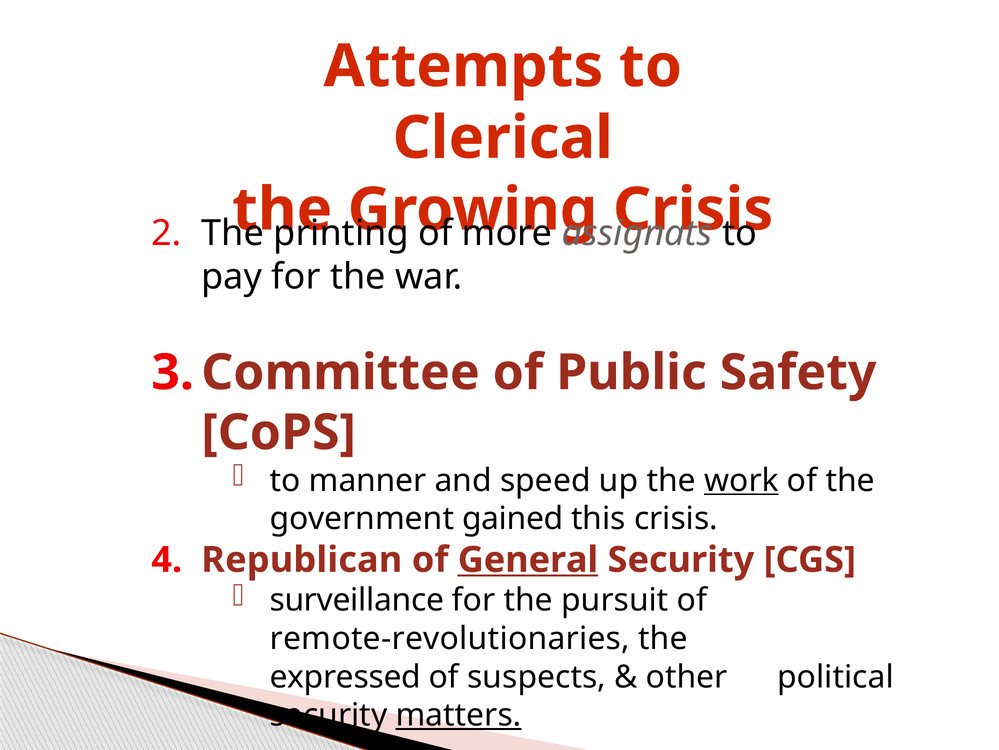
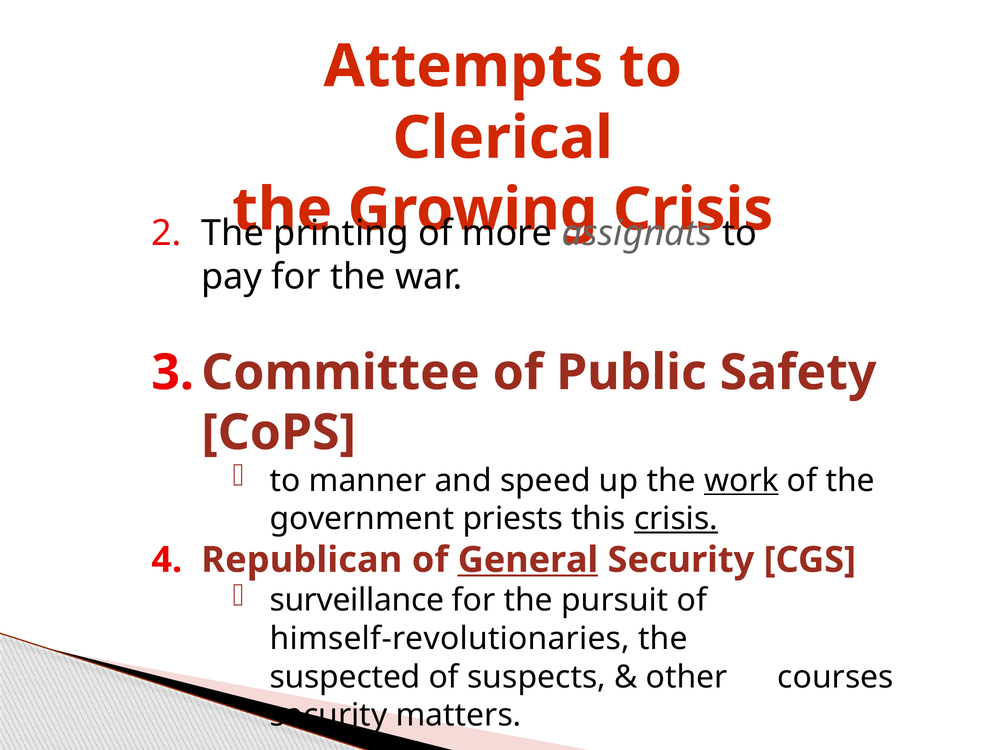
gained: gained -> priests
crisis at (676, 518) underline: none -> present
remote-revolutionaries: remote-revolutionaries -> himself-revolutionaries
expressed: expressed -> suspected
political: political -> courses
matters underline: present -> none
